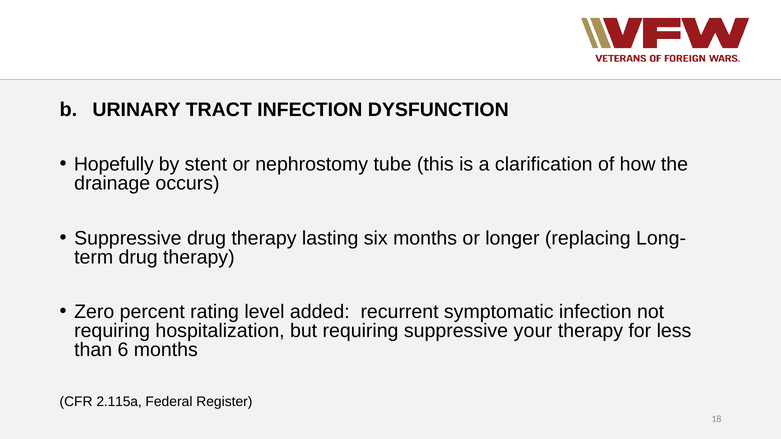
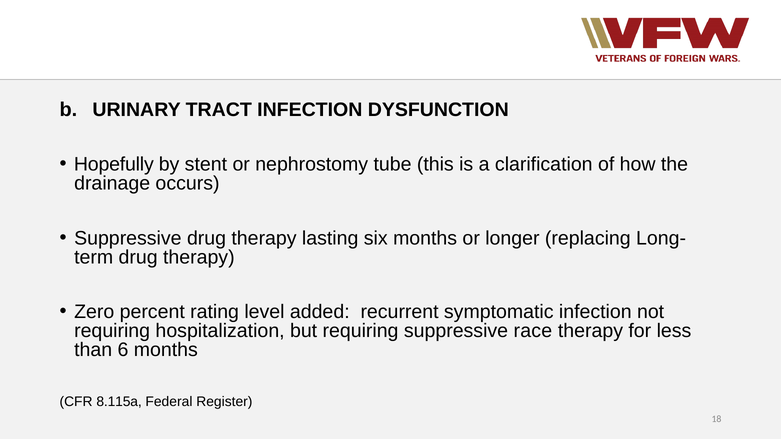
your: your -> race
2.115a: 2.115a -> 8.115a
